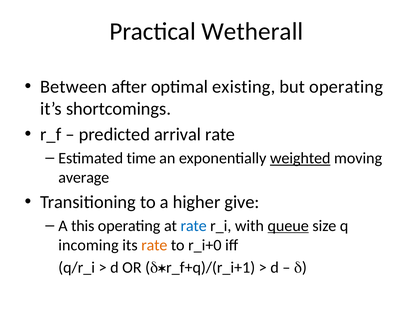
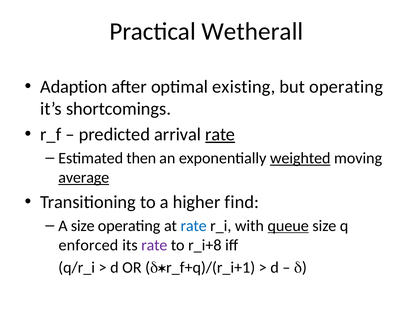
Between: Between -> Adaption
rate at (220, 134) underline: none -> present
time: time -> then
average underline: none -> present
give: give -> find
A this: this -> size
incoming: incoming -> enforced
rate at (154, 245) colour: orange -> purple
r_i+0: r_i+0 -> r_i+8
